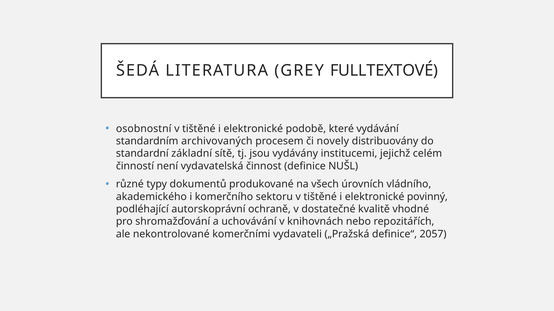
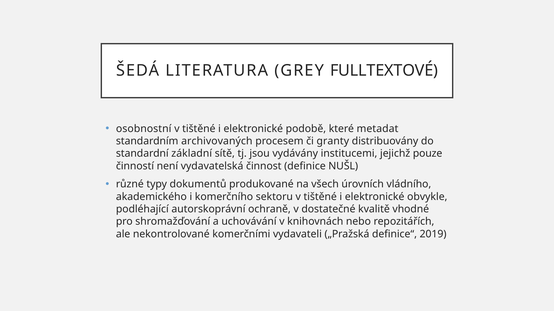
vydávání: vydávání -> metadat
novely: novely -> granty
celém: celém -> pouze
povinný: povinný -> obvykle
2057: 2057 -> 2019
